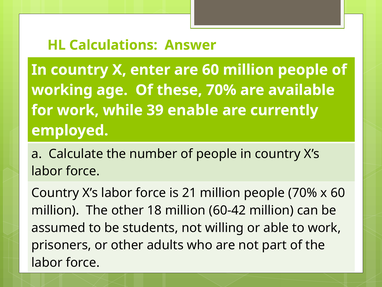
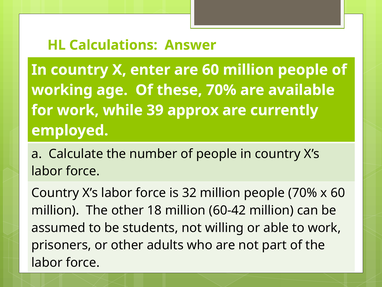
enable: enable -> approx
21: 21 -> 32
